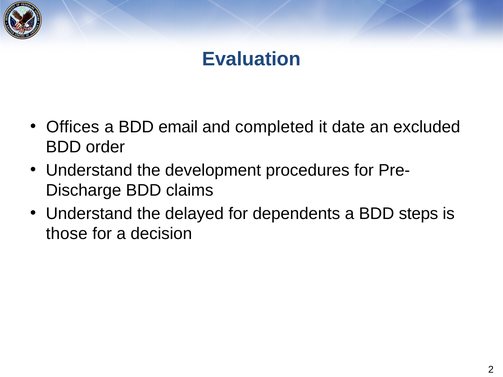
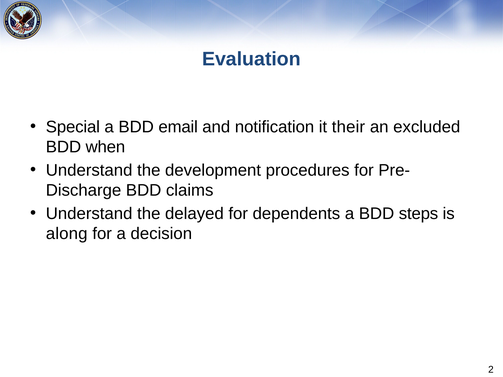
Offices: Offices -> Special
completed: completed -> notification
date: date -> their
order: order -> when
those: those -> along
